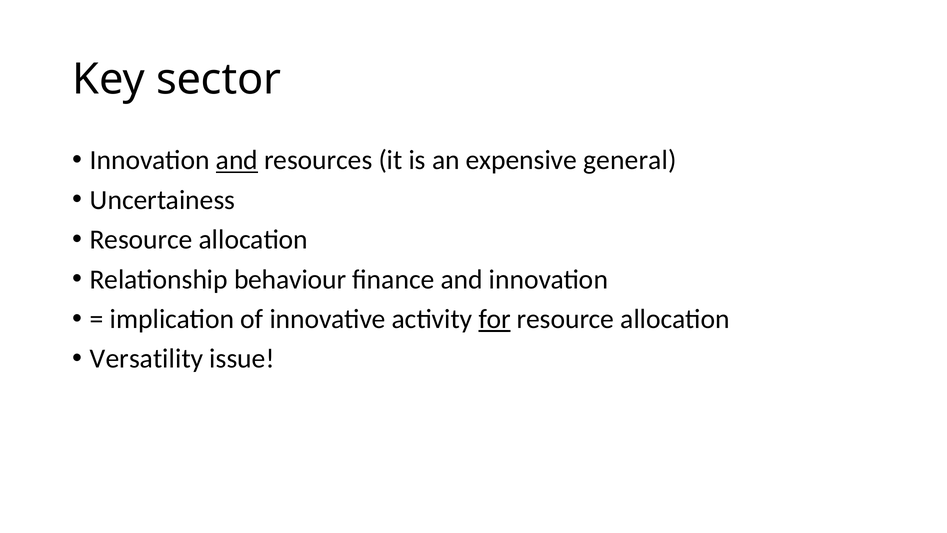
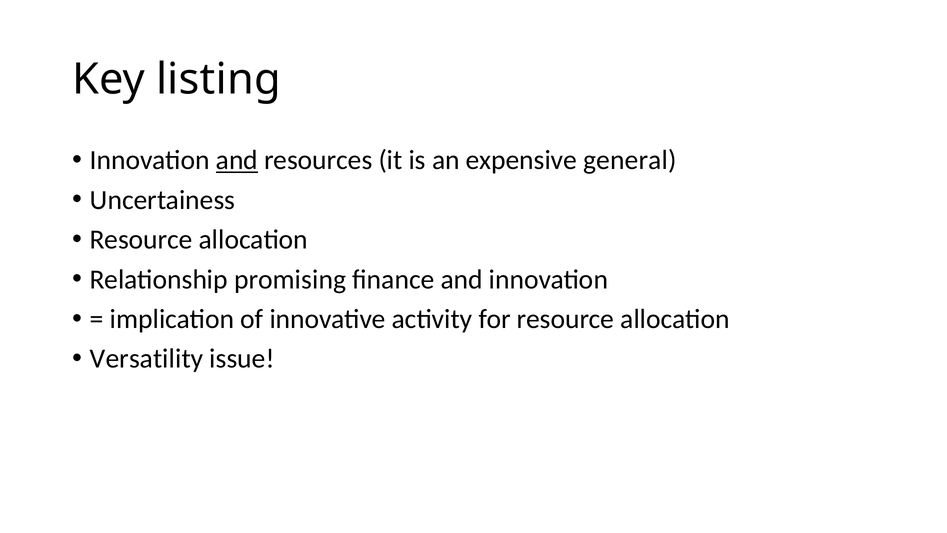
sector: sector -> listing
behaviour: behaviour -> promising
for underline: present -> none
